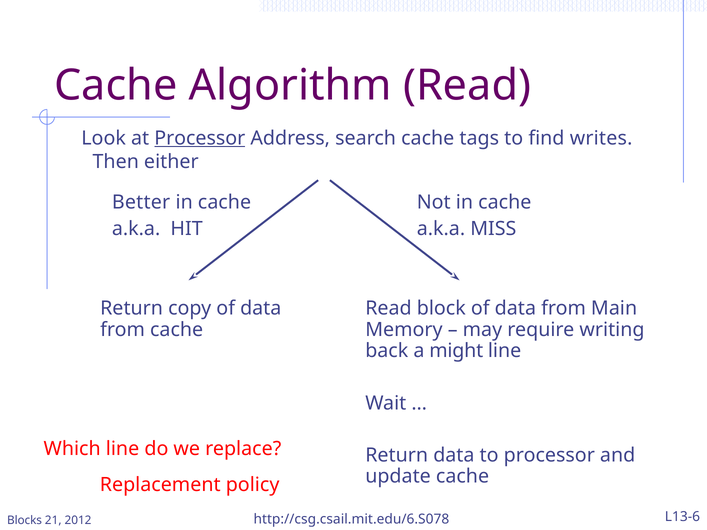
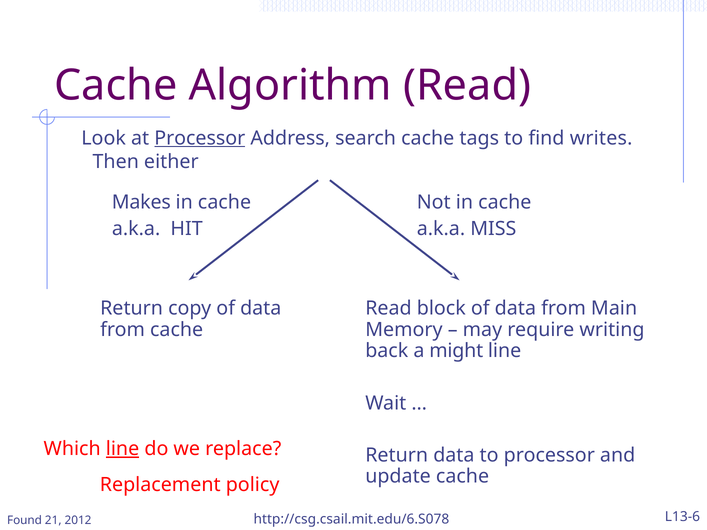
Better: Better -> Makes
line at (123, 449) underline: none -> present
Blocks: Blocks -> Found
